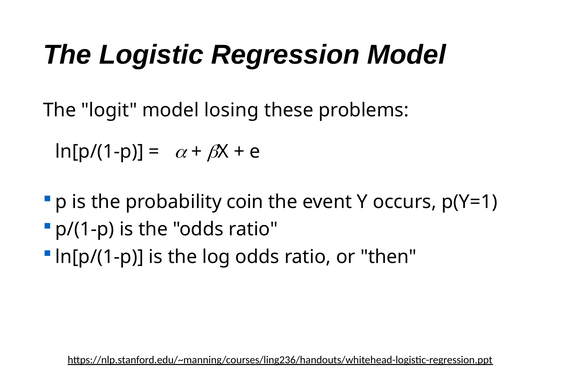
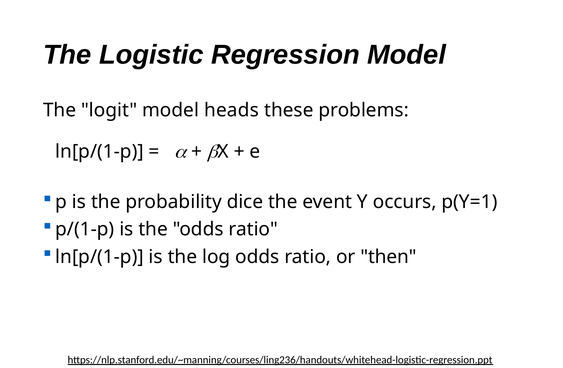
losing: losing -> heads
coin: coin -> dice
